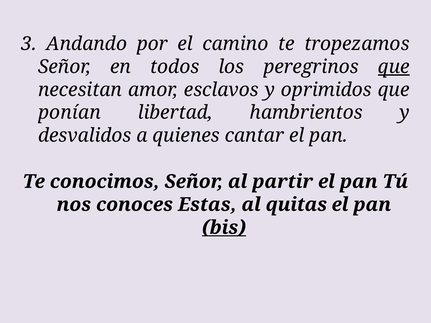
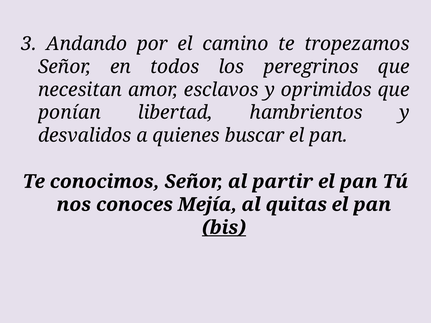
que at (394, 67) underline: present -> none
cantar: cantar -> buscar
Estas: Estas -> Mejía
